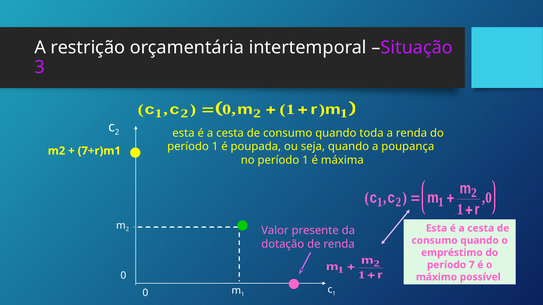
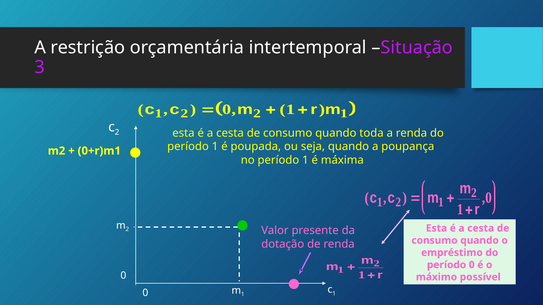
7+r)m1: 7+r)m1 -> 0+r)m1
período 7: 7 -> 0
